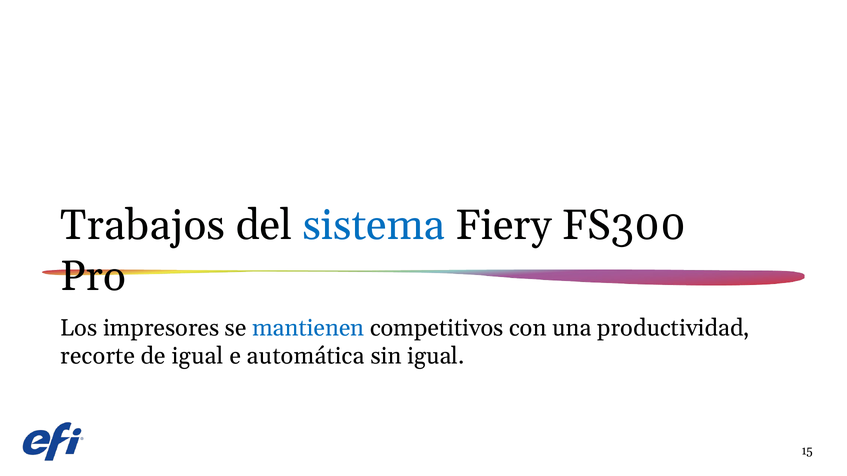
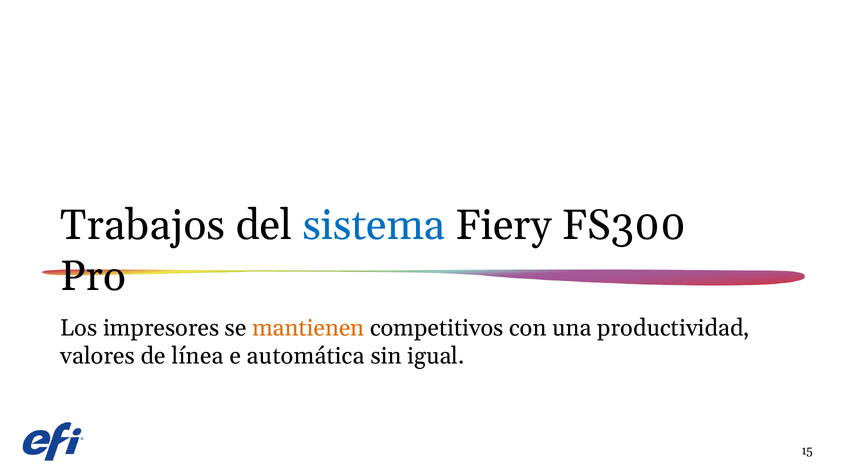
mantienen colour: blue -> orange
recorte: recorte -> valores
de igual: igual -> línea
